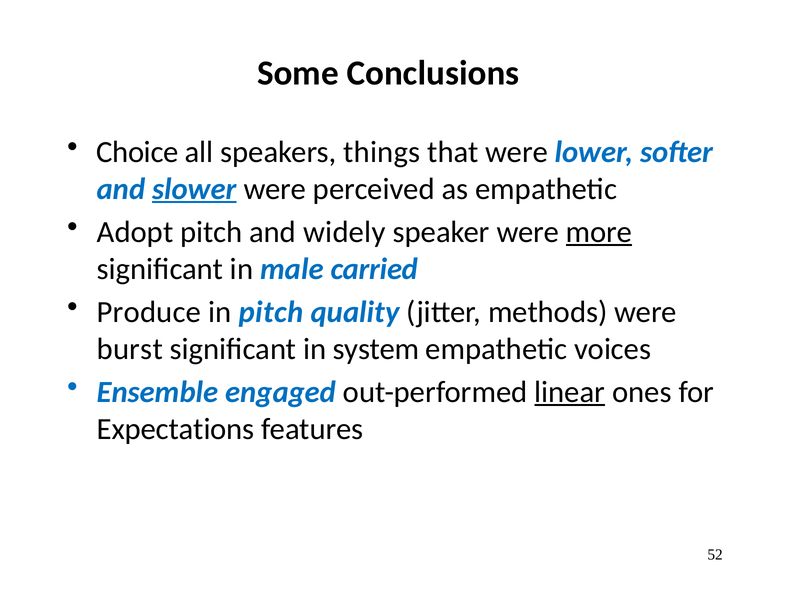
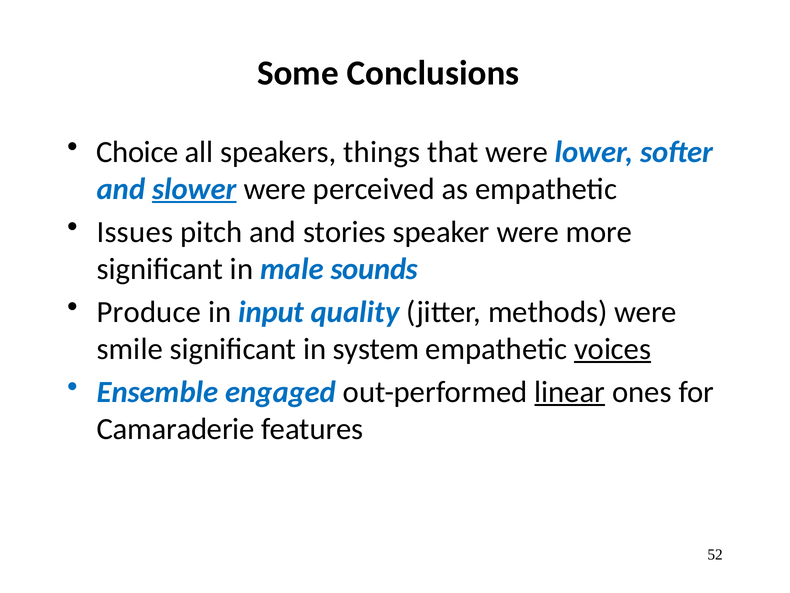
Adopt: Adopt -> Issues
widely: widely -> stories
more underline: present -> none
carried: carried -> sounds
in pitch: pitch -> input
burst: burst -> smile
voices underline: none -> present
Expectations: Expectations -> Camaraderie
